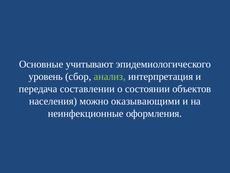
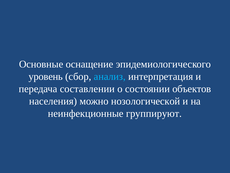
учитывают: учитывают -> оснащение
анализ colour: light green -> light blue
оказывающими: оказывающими -> нозологической
оформления: оформления -> группируют
